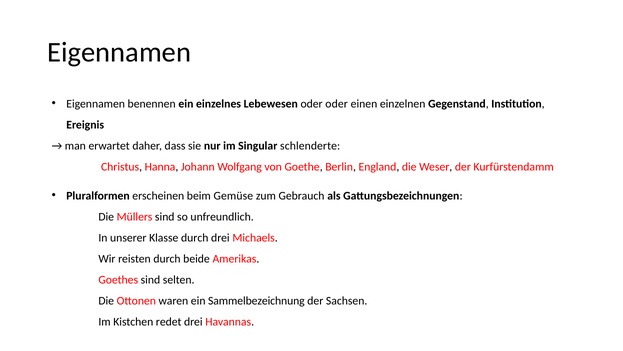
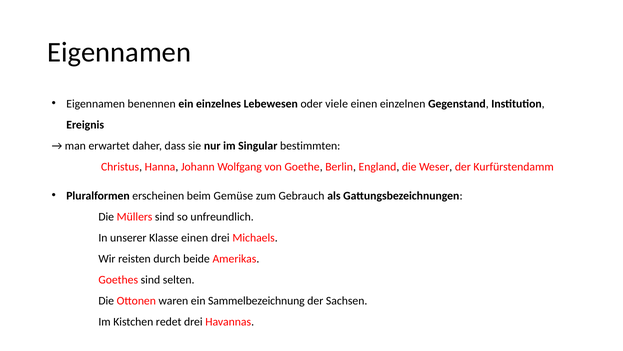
oder oder: oder -> viele
schlenderte: schlenderte -> bestimmten
Klasse durch: durch -> einen
